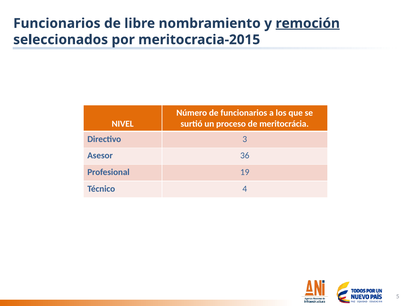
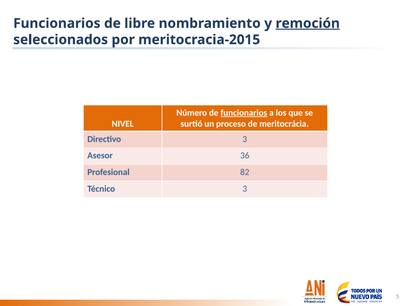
funcionarios at (244, 113) underline: none -> present
19: 19 -> 82
Técnico 4: 4 -> 3
